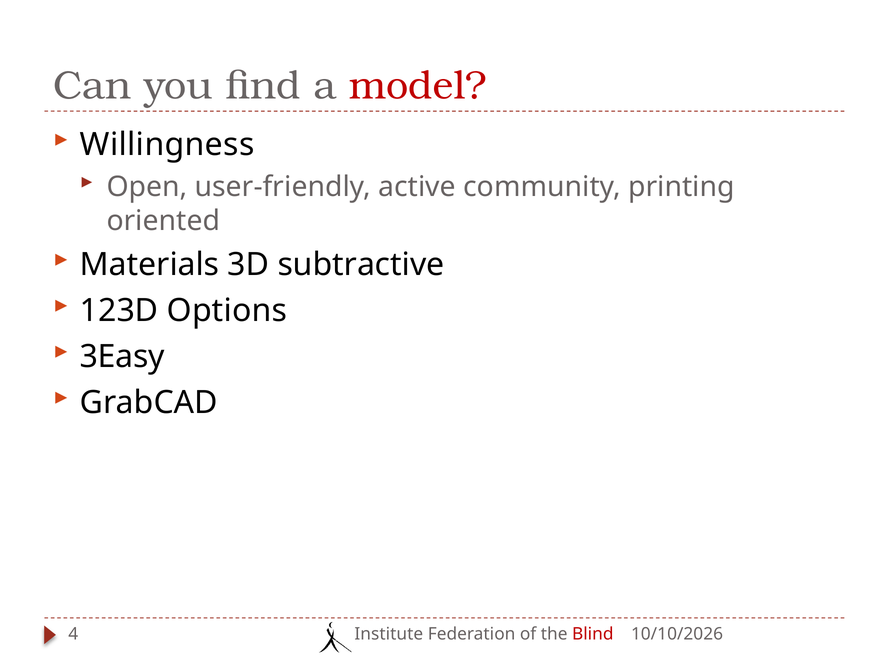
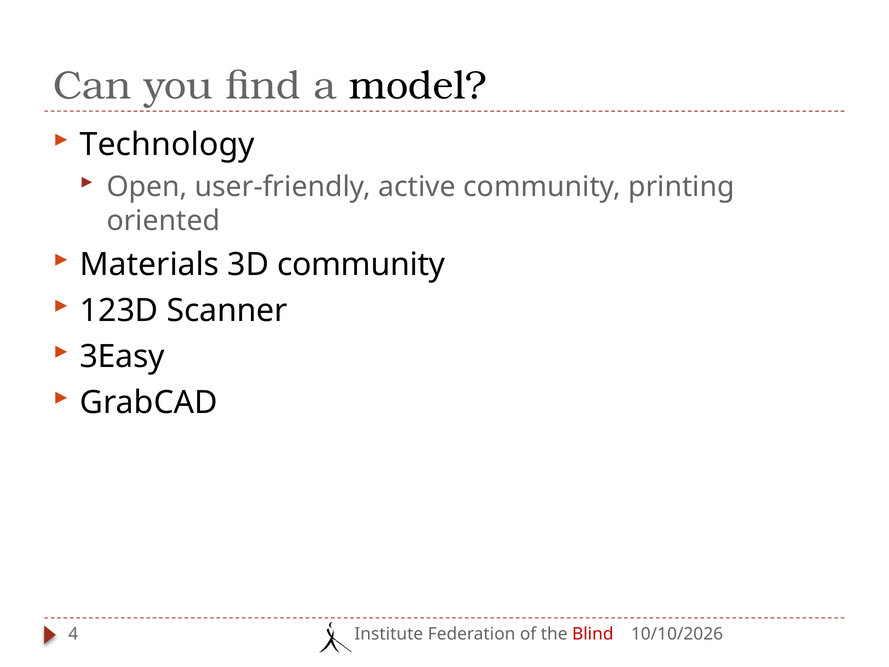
model colour: red -> black
Willingness: Willingness -> Technology
3D subtractive: subtractive -> community
Options: Options -> Scanner
